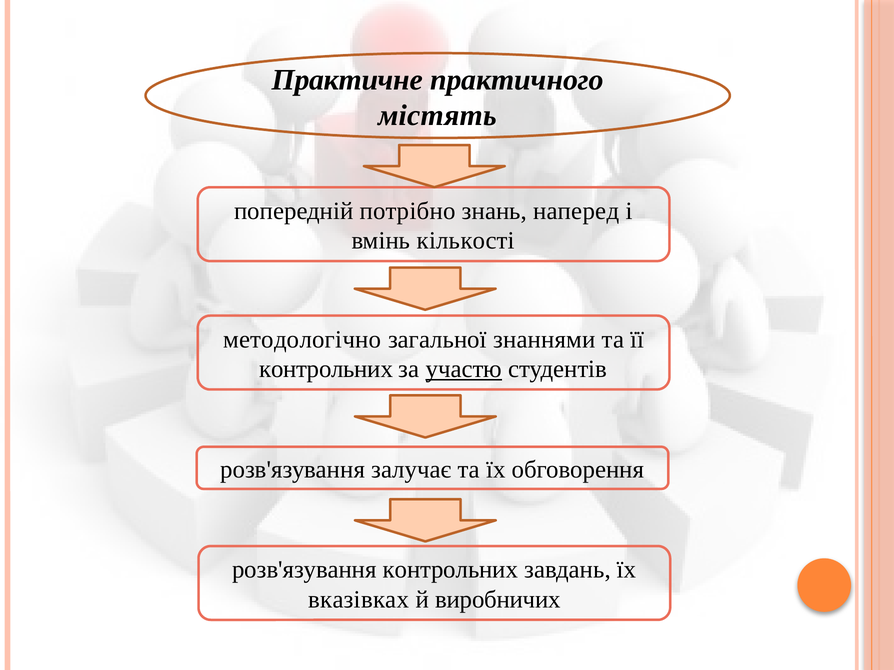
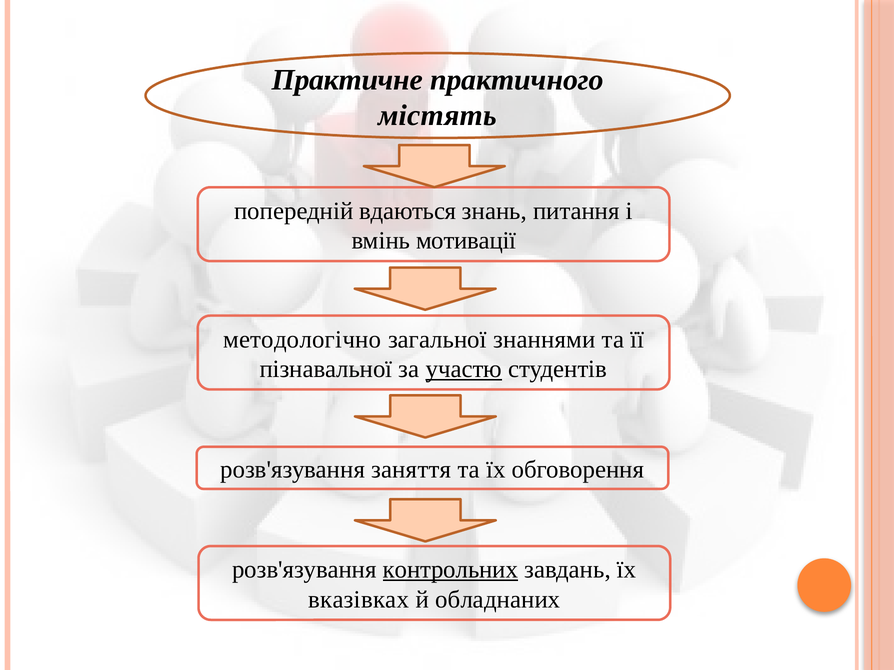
потрібно: потрібно -> вдаються
наперед: наперед -> питання
кількості: кількості -> мотивації
контрольних at (326, 369): контрольних -> пізнавальної
залучає: залучає -> заняття
контрольних at (450, 570) underline: none -> present
виробничих: виробничих -> обладнаних
